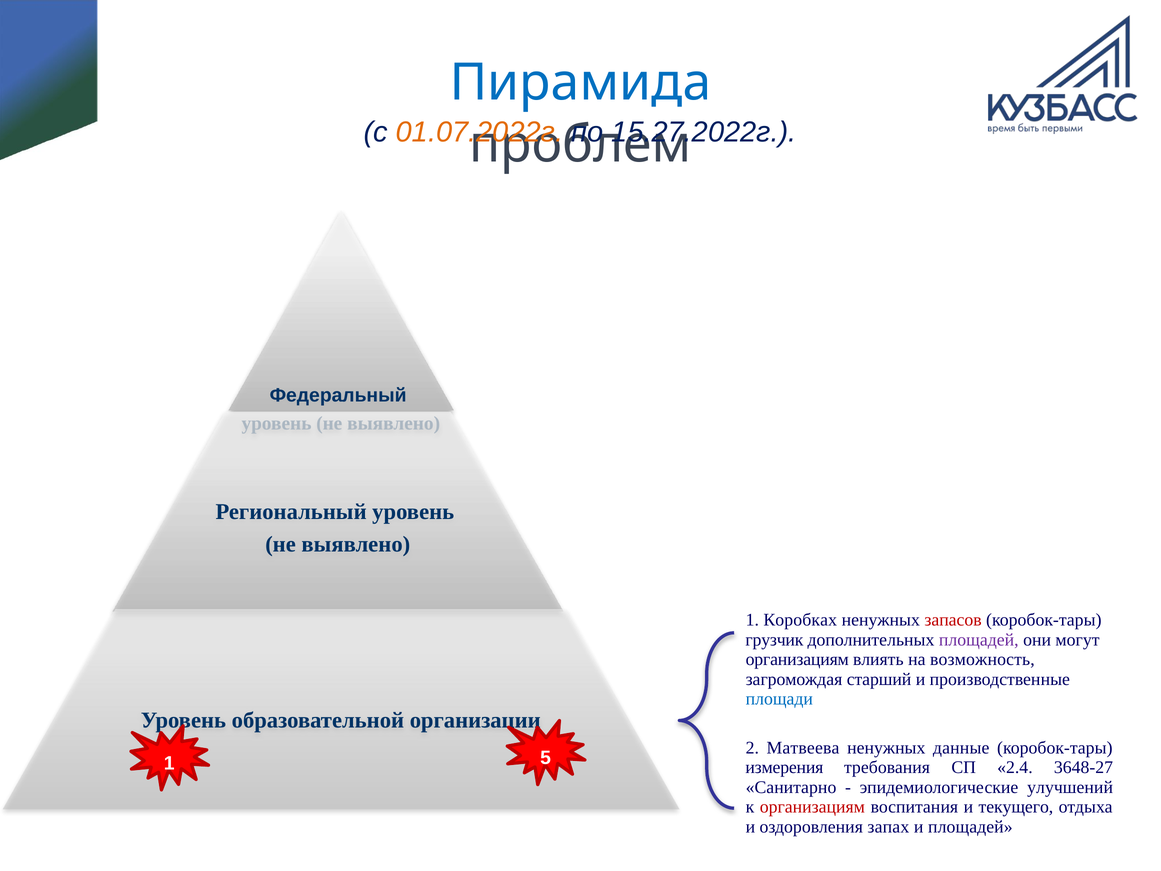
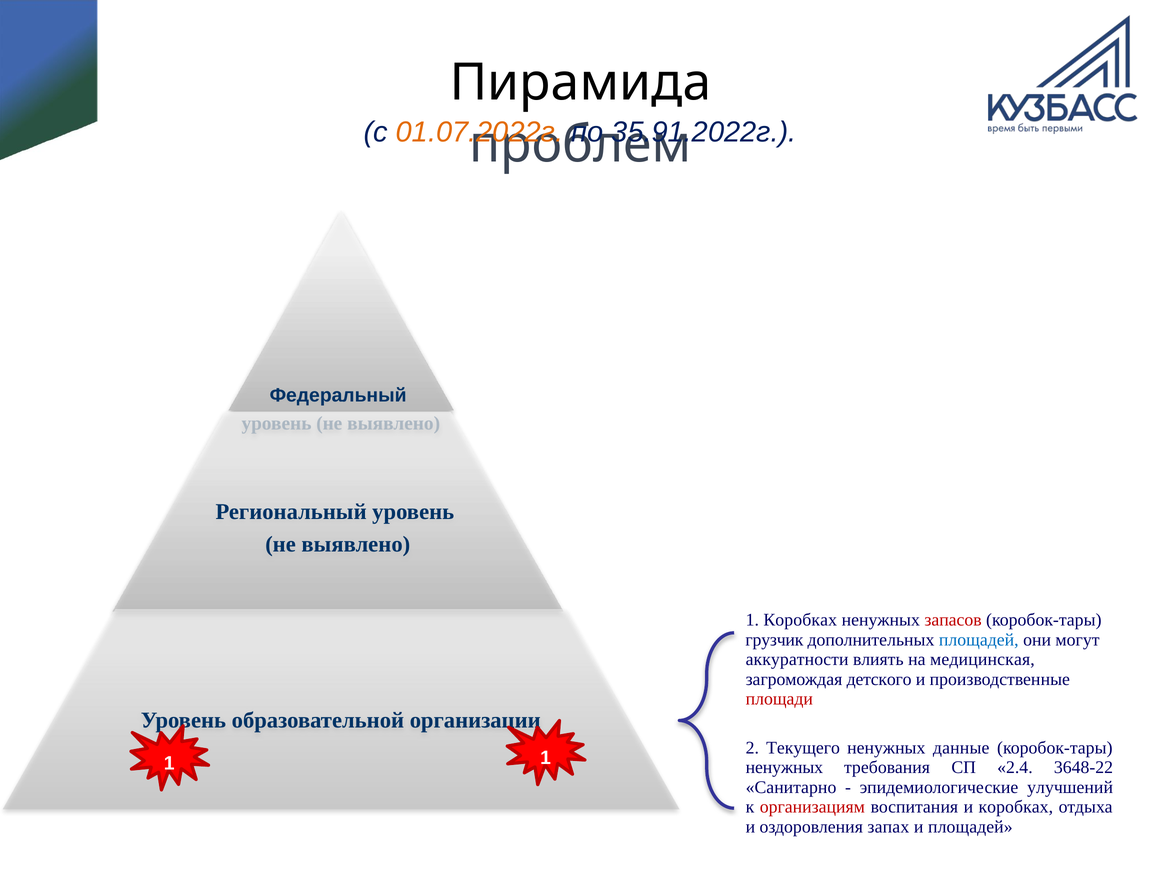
Пирамида colour: blue -> black
15.27.2022г: 15.27.2022г -> 35.91.2022г
площадей at (979, 640) colour: purple -> blue
организациям at (797, 659): организациям -> аккуратности
возможность: возможность -> медицинская
старший: старший -> детского
площади colour: blue -> red
Матвеева: Матвеева -> Текущего
5 at (546, 758): 5 -> 1
измерения at (784, 767): измерения -> ненужных
3648-27: 3648-27 -> 3648-22
и текущего: текущего -> коробках
